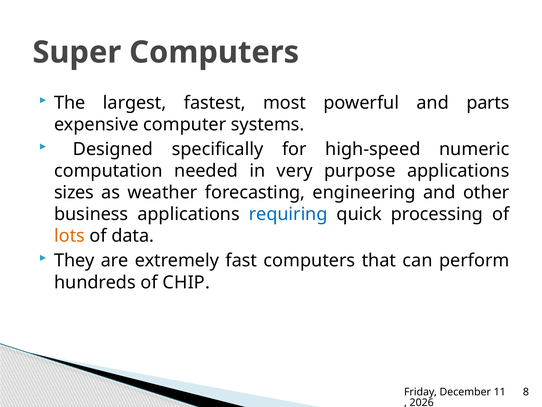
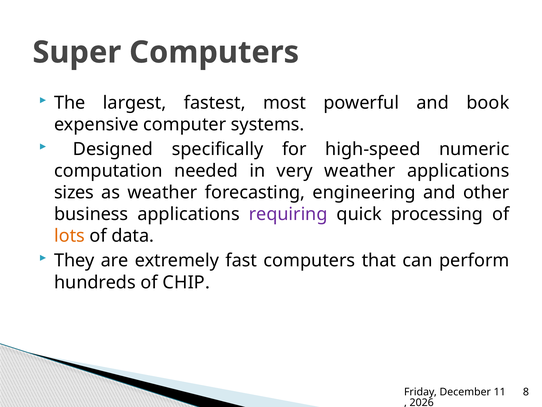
parts: parts -> book
very purpose: purpose -> weather
requiring colour: blue -> purple
